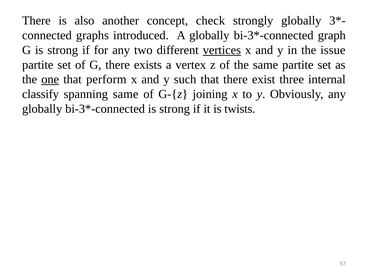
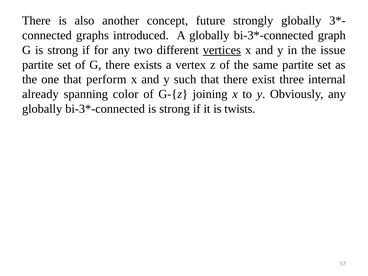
check: check -> future
one underline: present -> none
classify: classify -> already
spanning same: same -> color
